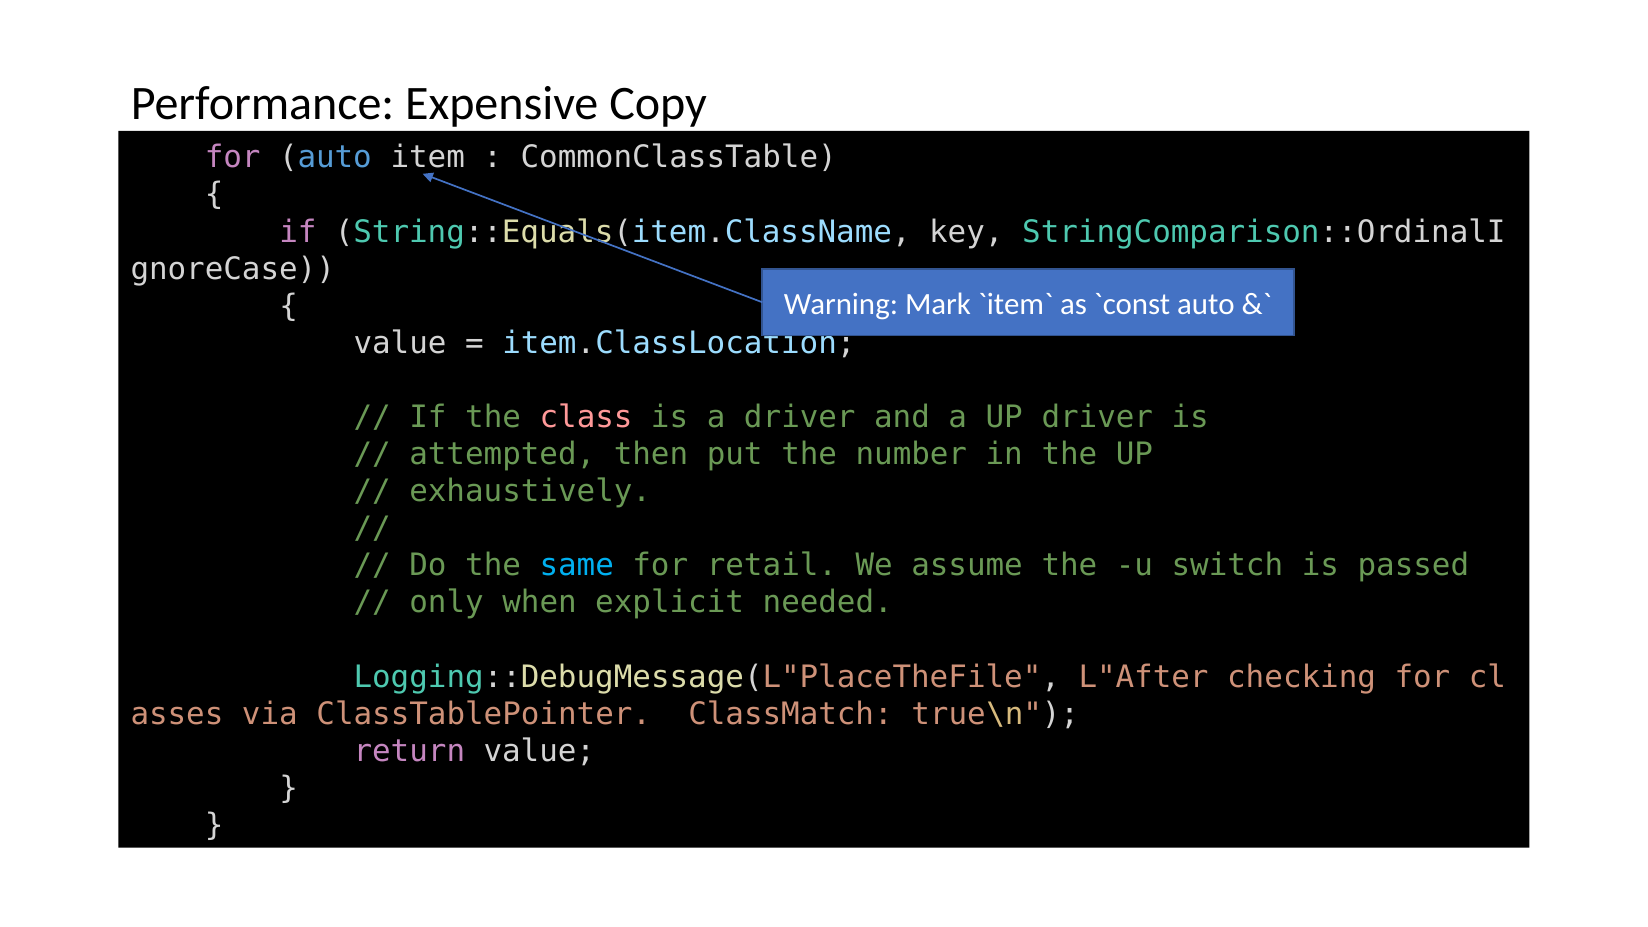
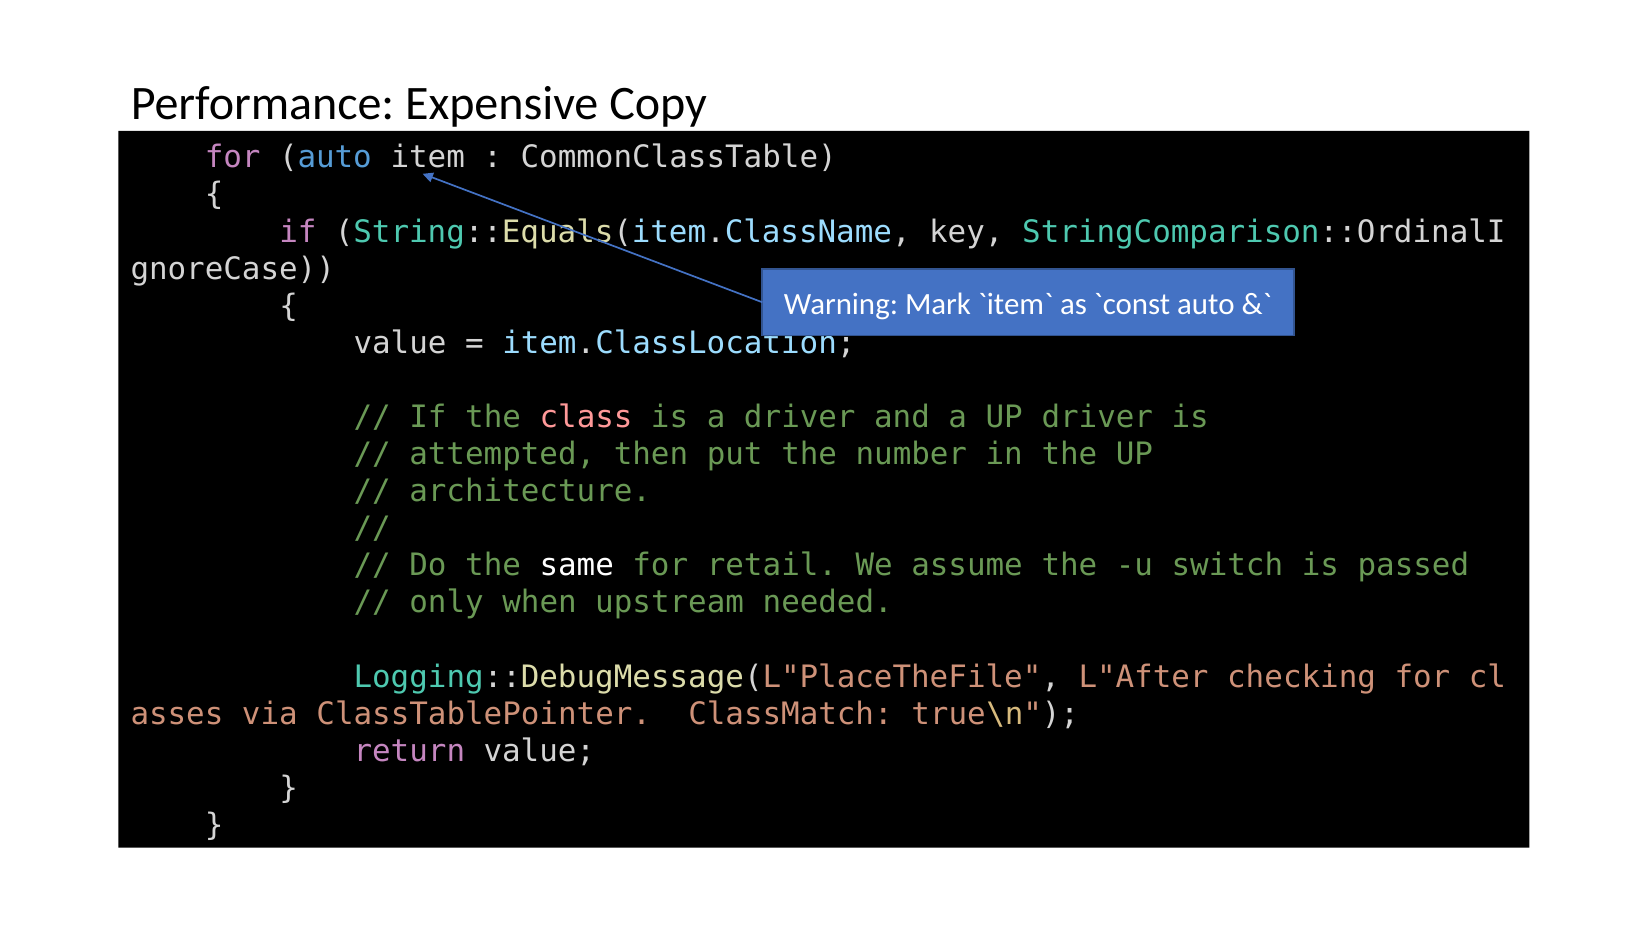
exhaustively: exhaustively -> architecture
same colour: light blue -> white
explicit: explicit -> upstream
